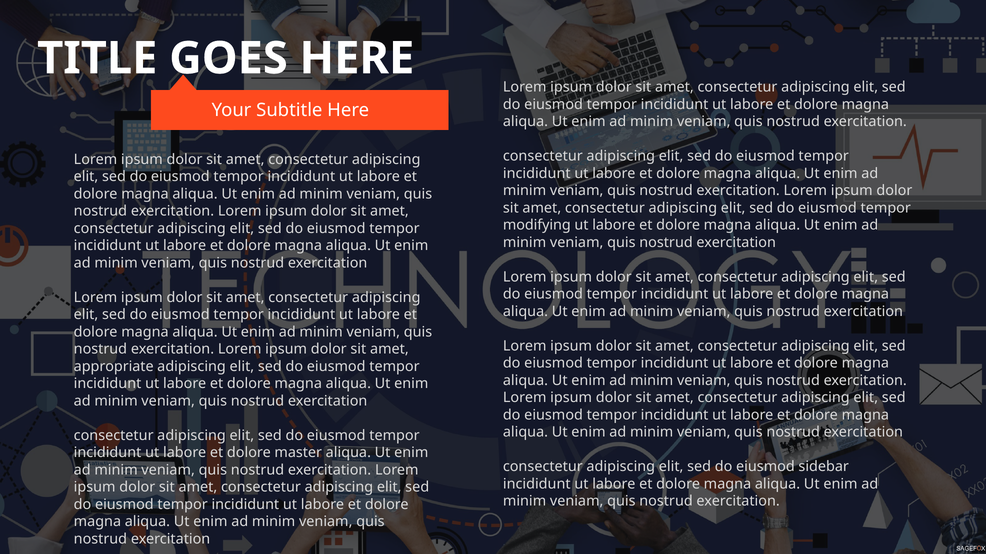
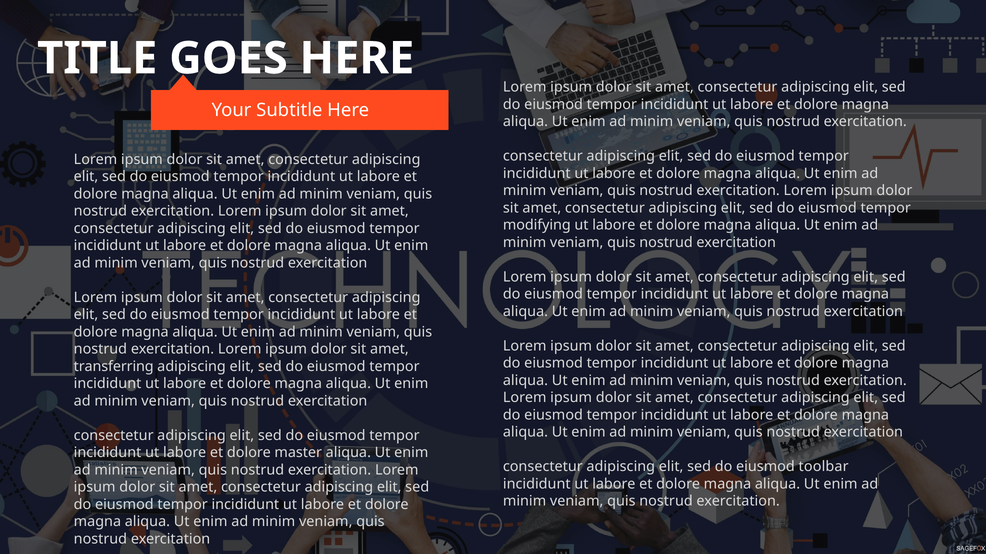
appropriate: appropriate -> transferring
sidebar: sidebar -> toolbar
